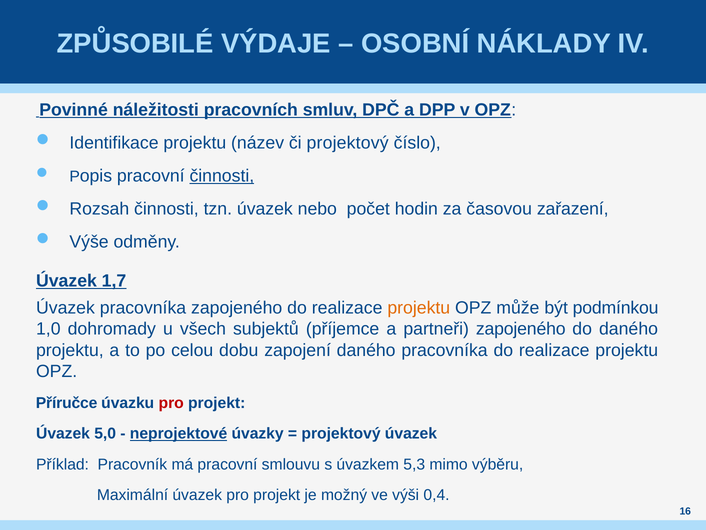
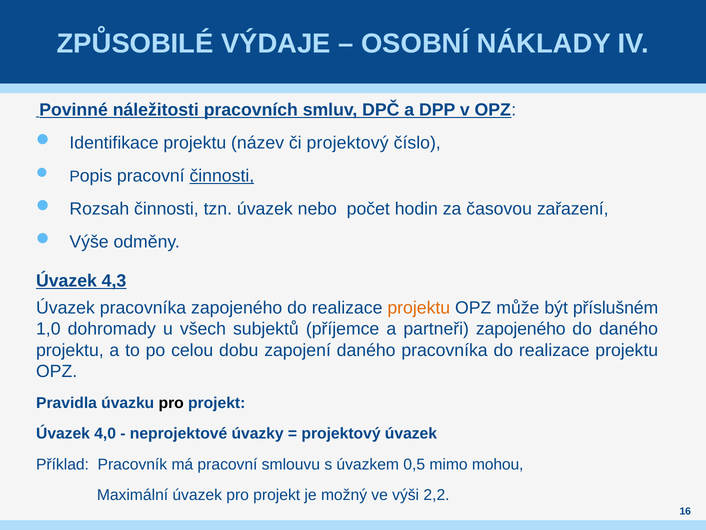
1,7: 1,7 -> 4,3
podmínkou: podmínkou -> příslušném
Příručce: Příručce -> Pravidla
pro at (171, 403) colour: red -> black
5,0: 5,0 -> 4,0
neprojektové underline: present -> none
5,3: 5,3 -> 0,5
výběru: výběru -> mohou
0,4: 0,4 -> 2,2
